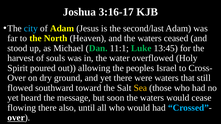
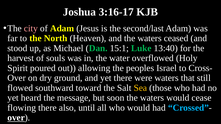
city colour: light blue -> pink
11:1: 11:1 -> 15:1
13:45: 13:45 -> 13:40
